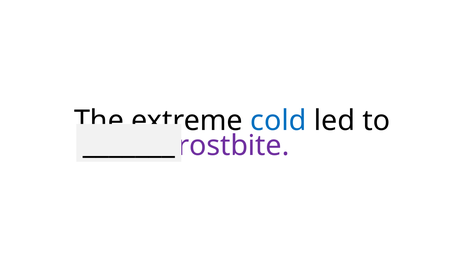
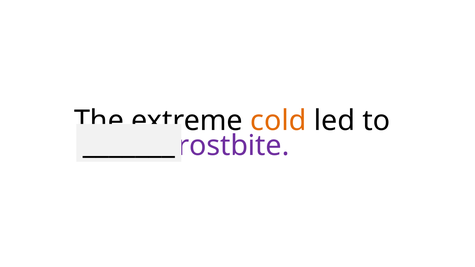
cold colour: blue -> orange
